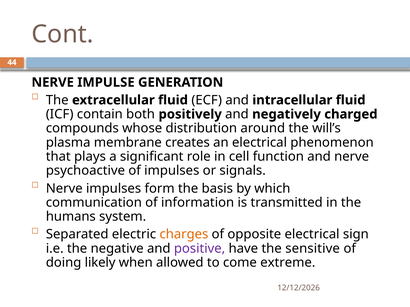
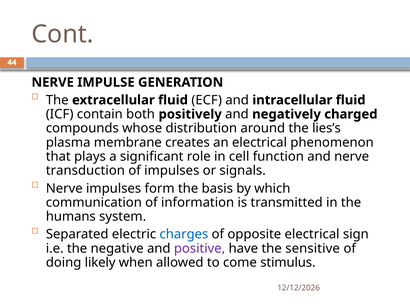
will’s: will’s -> lies’s
psychoactive: psychoactive -> transduction
charges colour: orange -> blue
extreme: extreme -> stimulus
